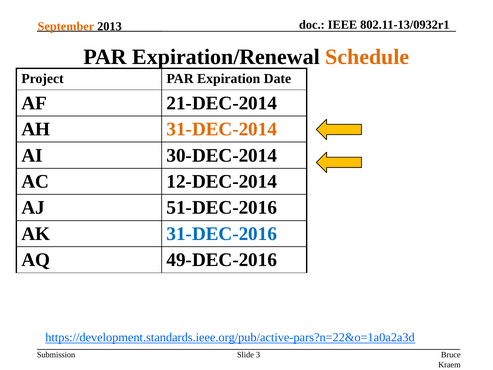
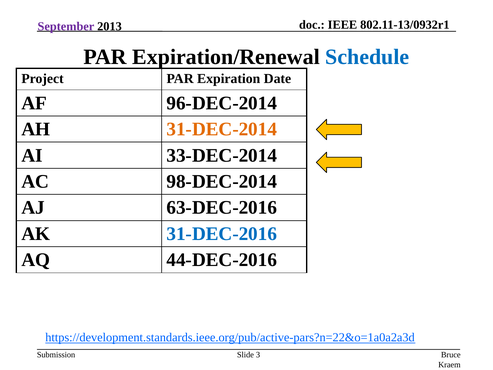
September colour: orange -> purple
Schedule colour: orange -> blue
21-DEC-2014: 21-DEC-2014 -> 96-DEC-2014
30-DEC-2014: 30-DEC-2014 -> 33-DEC-2014
12-DEC-2014: 12-DEC-2014 -> 98-DEC-2014
51-DEC-2016: 51-DEC-2016 -> 63-DEC-2016
49-DEC-2016: 49-DEC-2016 -> 44-DEC-2016
